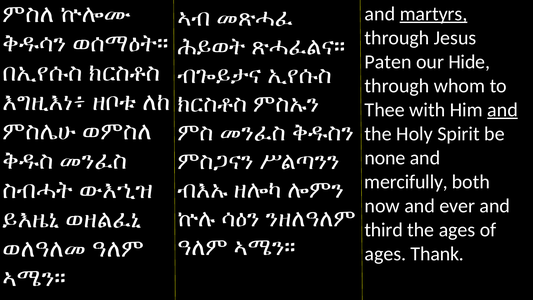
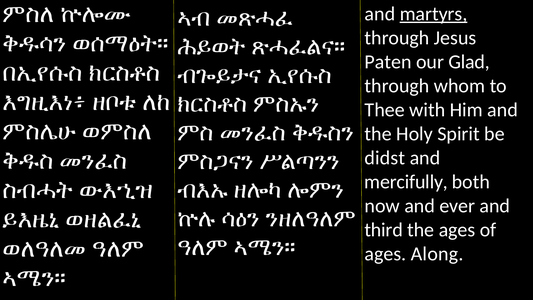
Hide: Hide -> Glad
and at (503, 110) underline: present -> none
none: none -> didst
Thank: Thank -> Along
